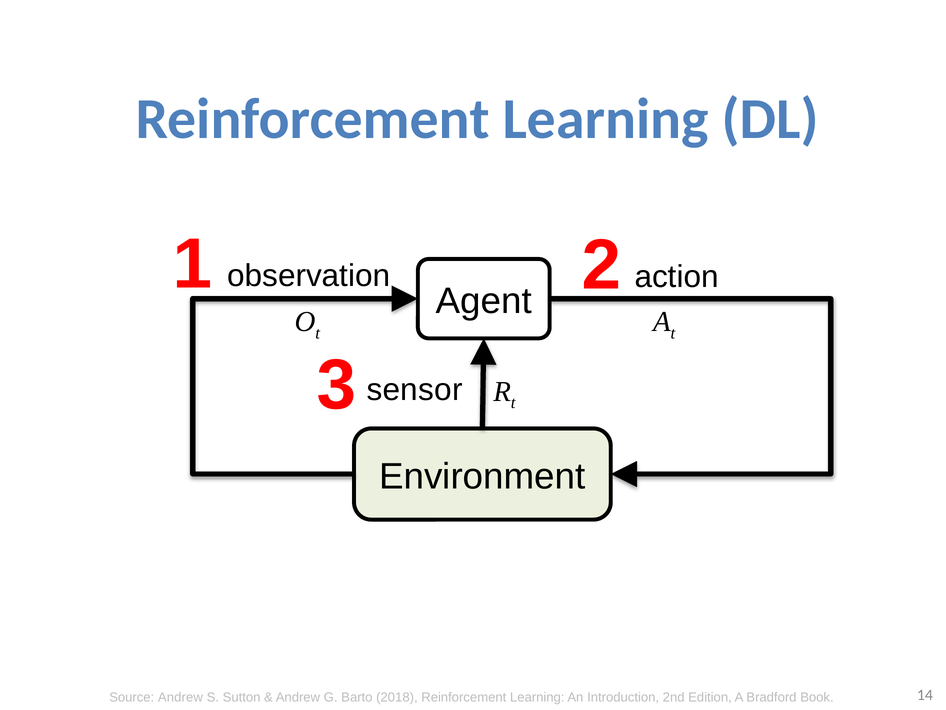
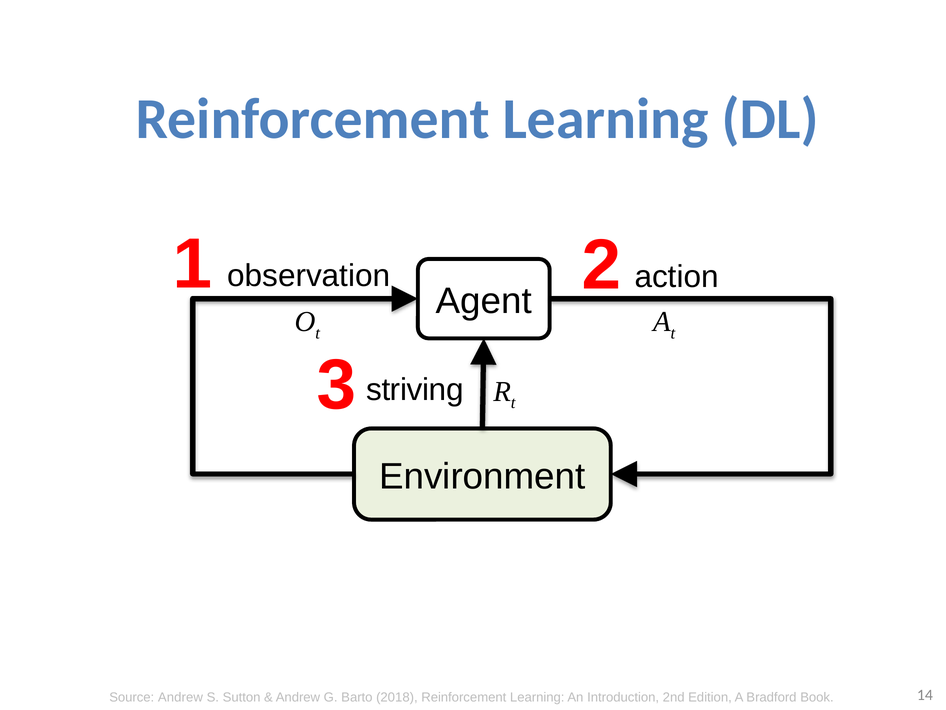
sensor: sensor -> striving
